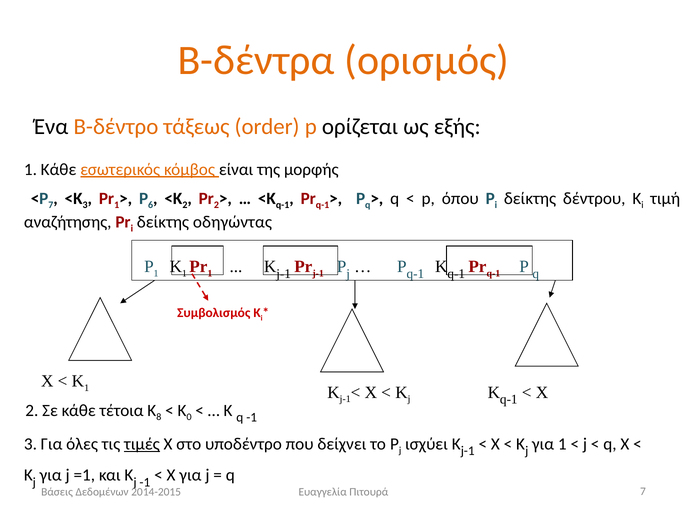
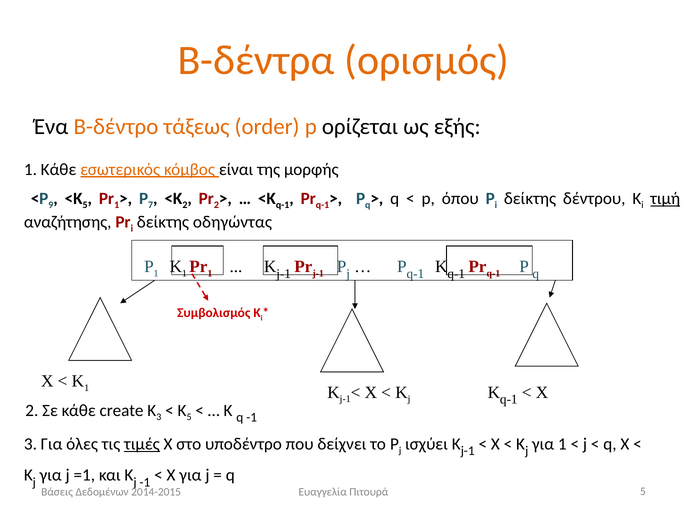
7 at (51, 205): 7 -> 9
3 at (85, 205): 3 -> 5
6: 6 -> 7
τιμή underline: none -> present
τέτοια: τέτοια -> create
Κ 8: 8 -> 3
Κ 0: 0 -> 5
Πιτουρά 7: 7 -> 5
